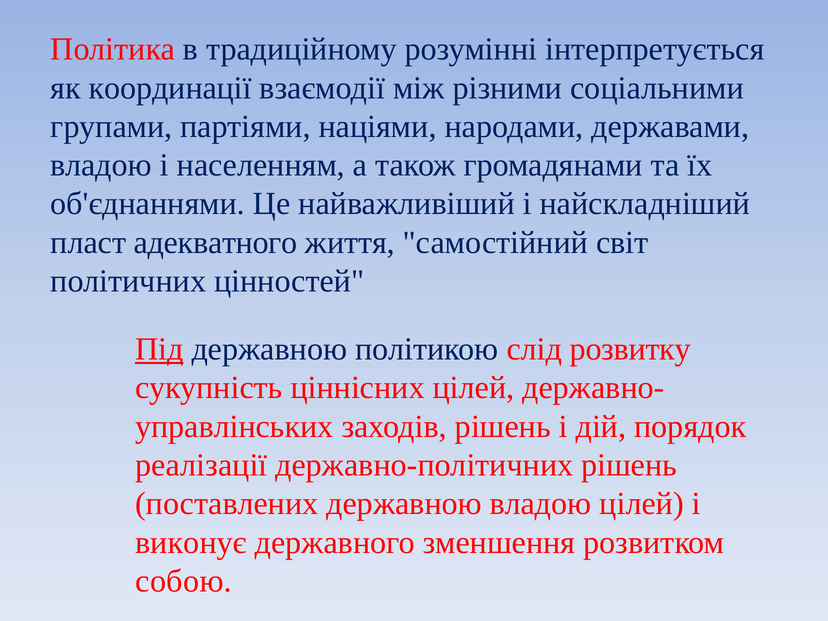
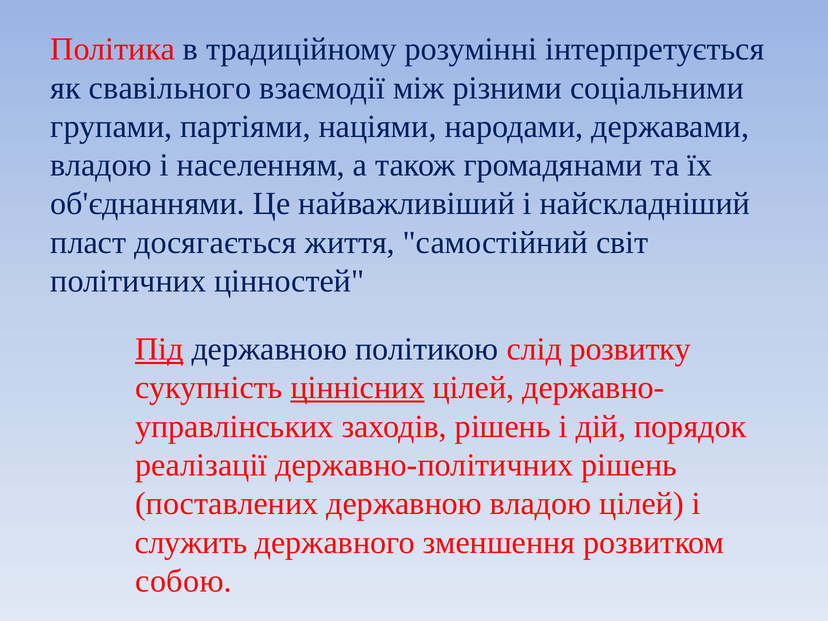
координації: координації -> свавільного
адекватного: адекватного -> досягається
ціннісних underline: none -> present
виконує: виконує -> служить
